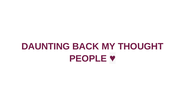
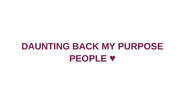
THOUGHT: THOUGHT -> PURPOSE
